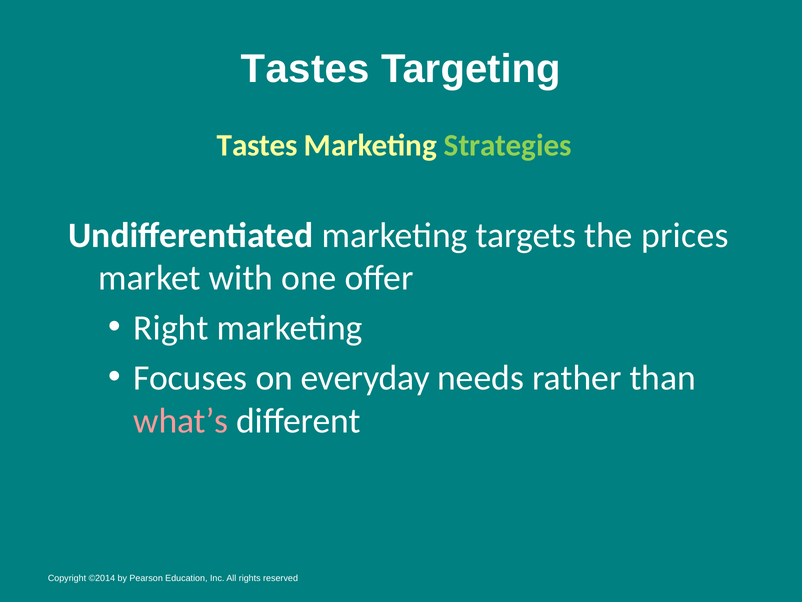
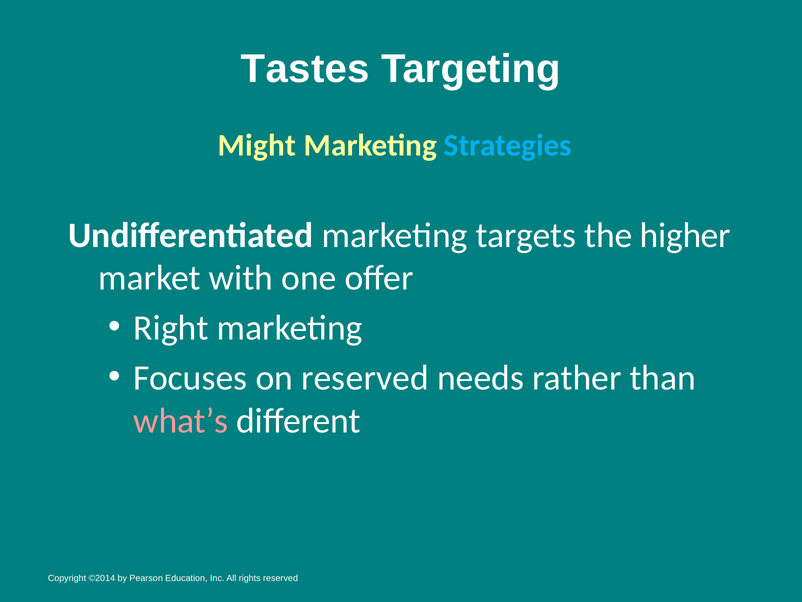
Tastes at (257, 145): Tastes -> Might
Strategies colour: light green -> light blue
prices: prices -> higher
on everyday: everyday -> reserved
